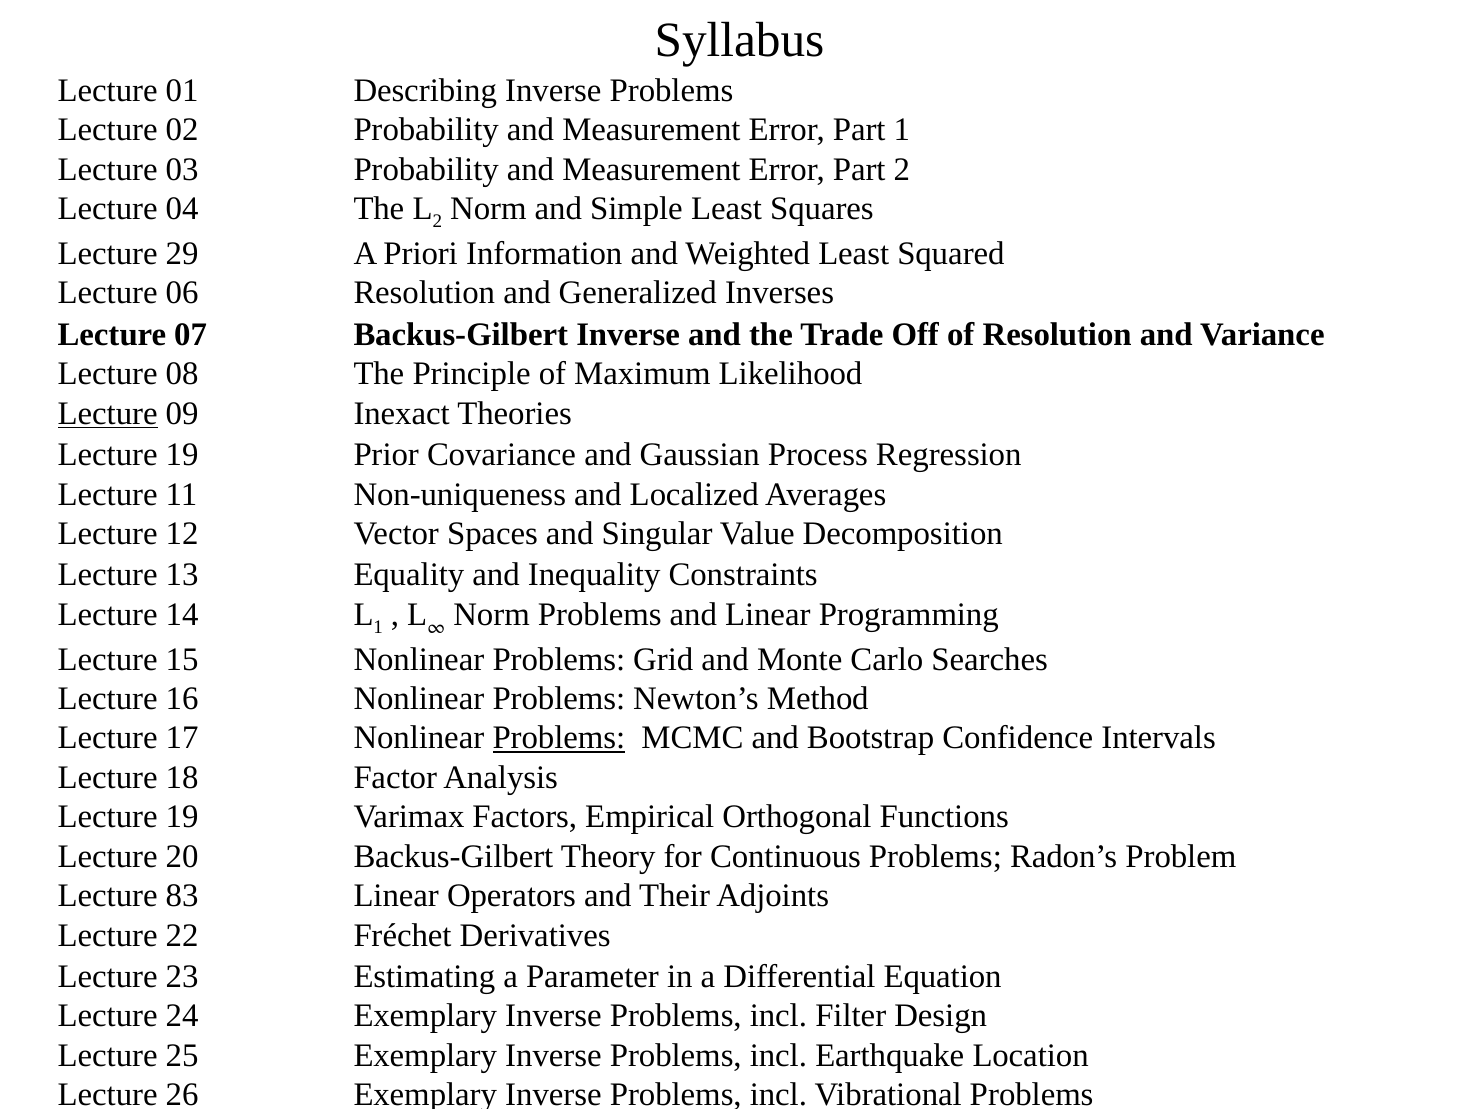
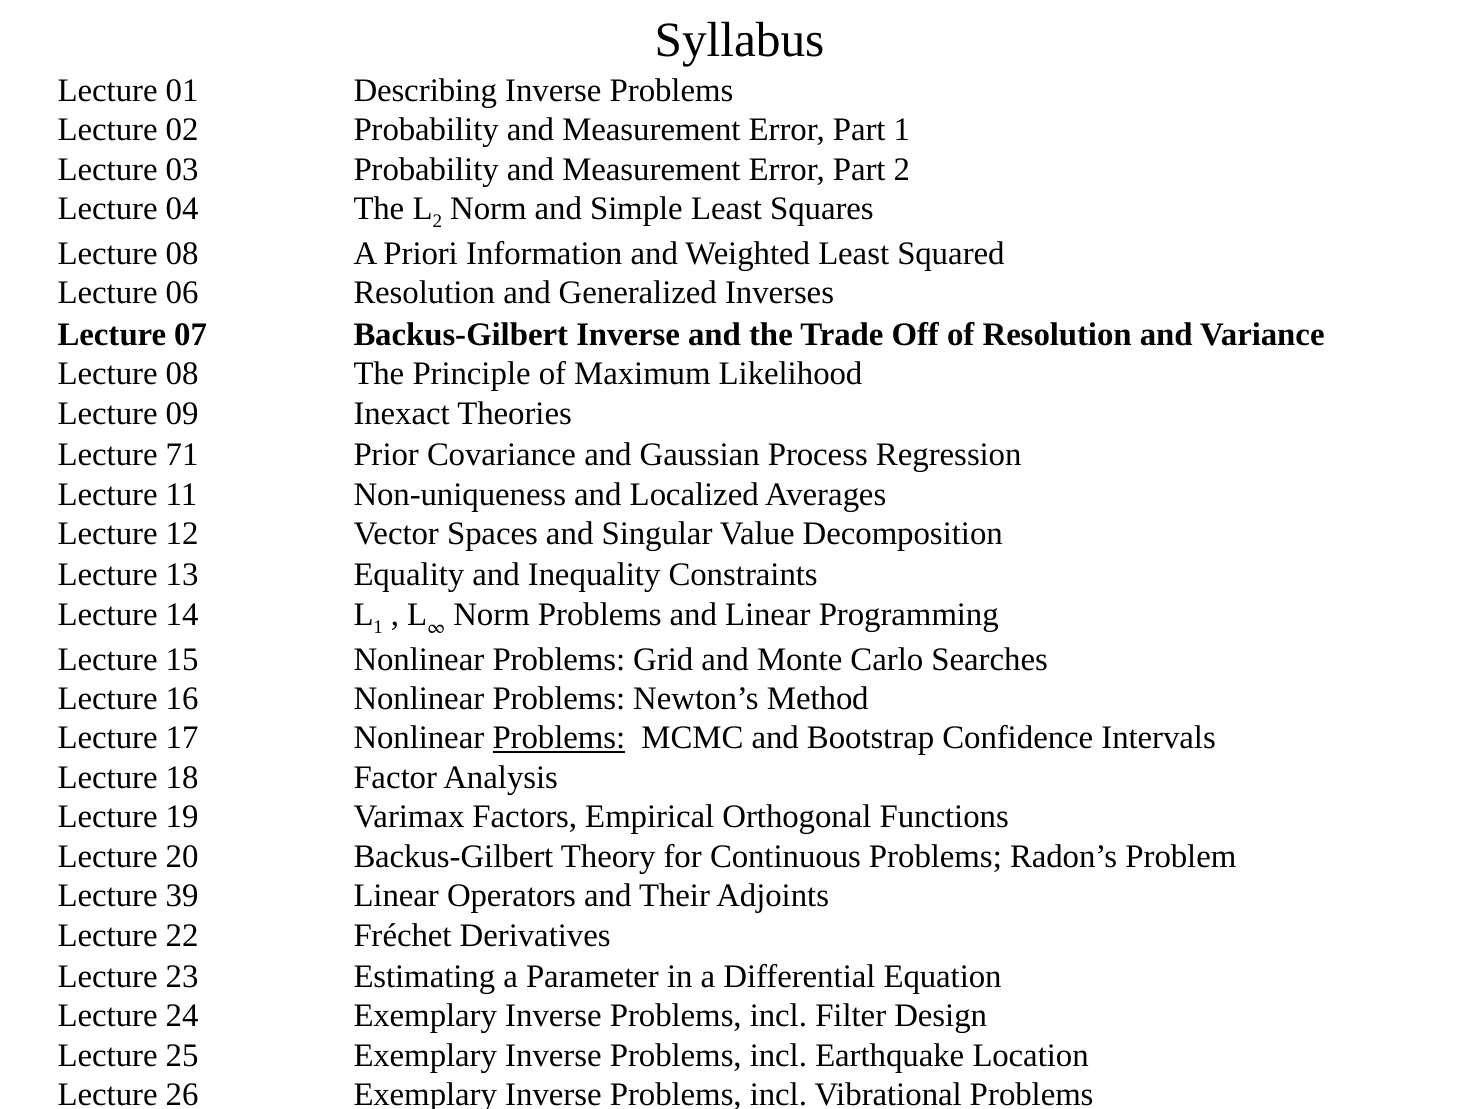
29 at (182, 254): 29 -> 08
Lecture at (108, 413) underline: present -> none
19 at (182, 455): 19 -> 71
83: 83 -> 39
